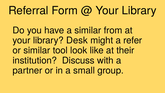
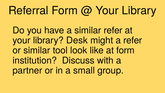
similar from: from -> refer
at their: their -> form
